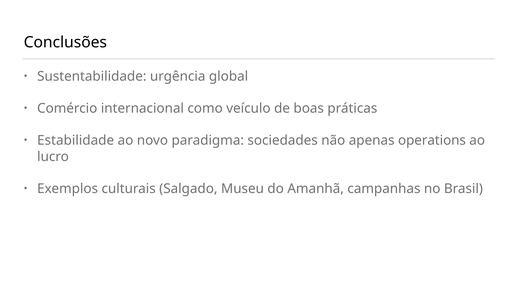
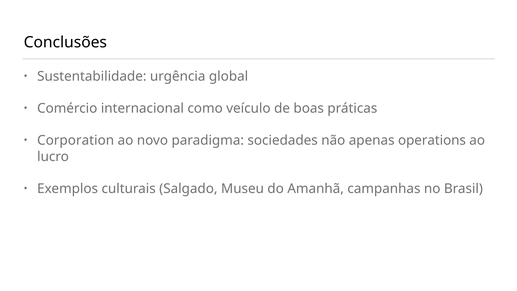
Estabilidade: Estabilidade -> Corporation
